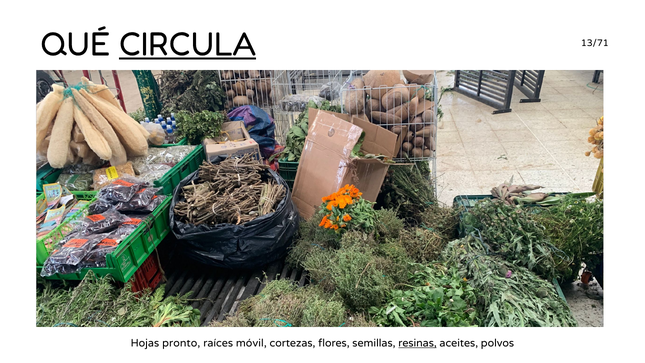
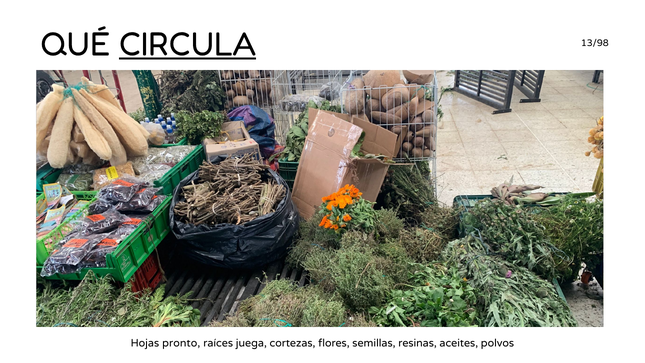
13/71: 13/71 -> 13/98
móvil: móvil -> juega
resinas underline: present -> none
